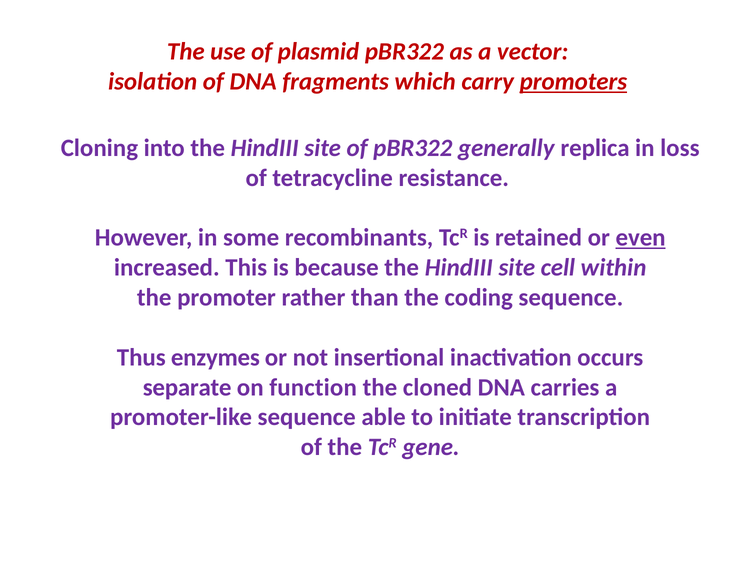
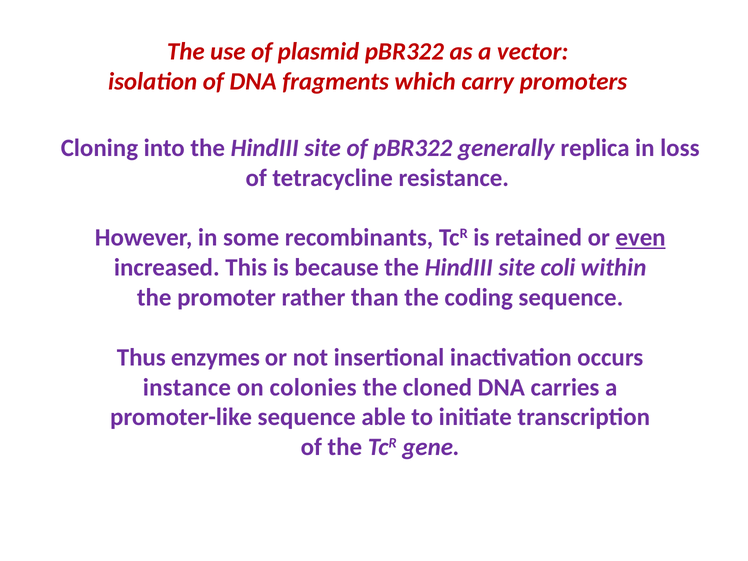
promoters underline: present -> none
cell: cell -> coli
separate: separate -> instance
function: function -> colonies
